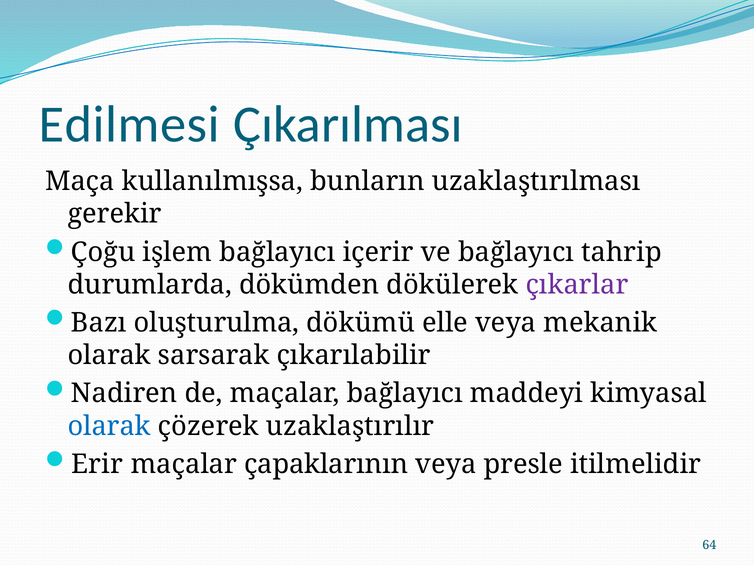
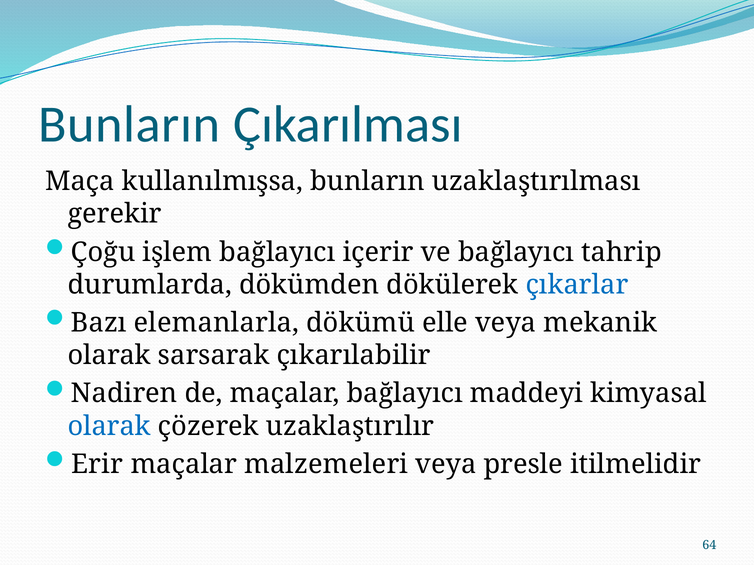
Edilmesi at (129, 125): Edilmesi -> Bunların
çıkarlar colour: purple -> blue
oluşturulma: oluşturulma -> elemanlarla
çapaklarının: çapaklarının -> malzemeleri
